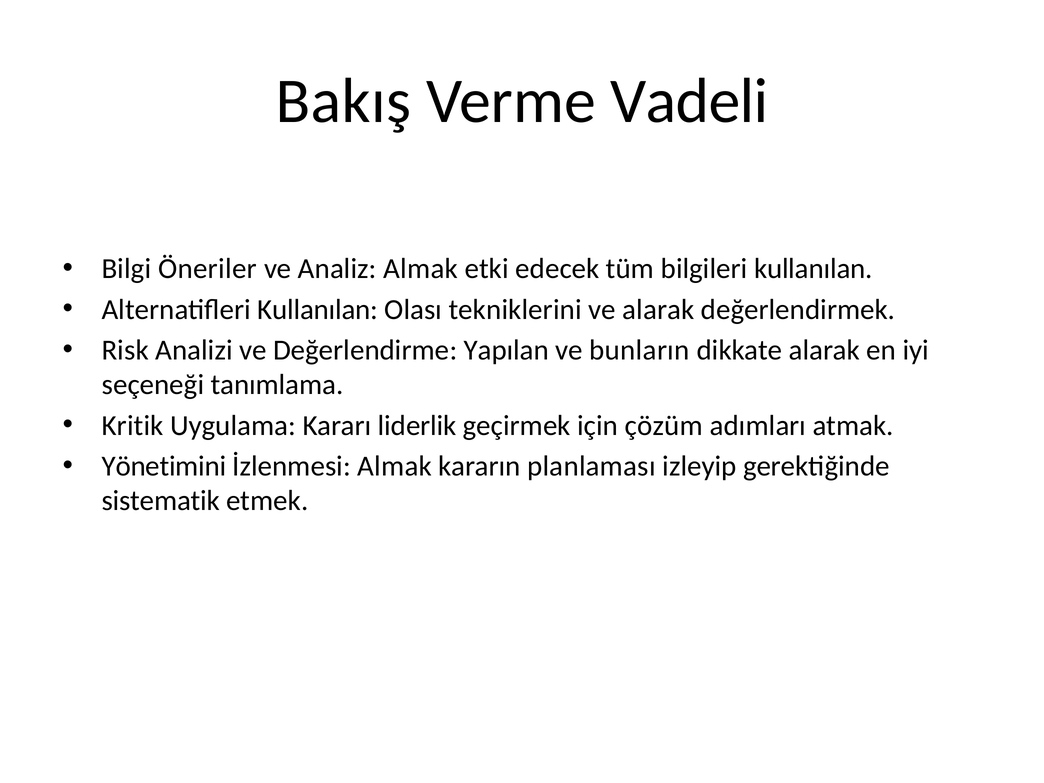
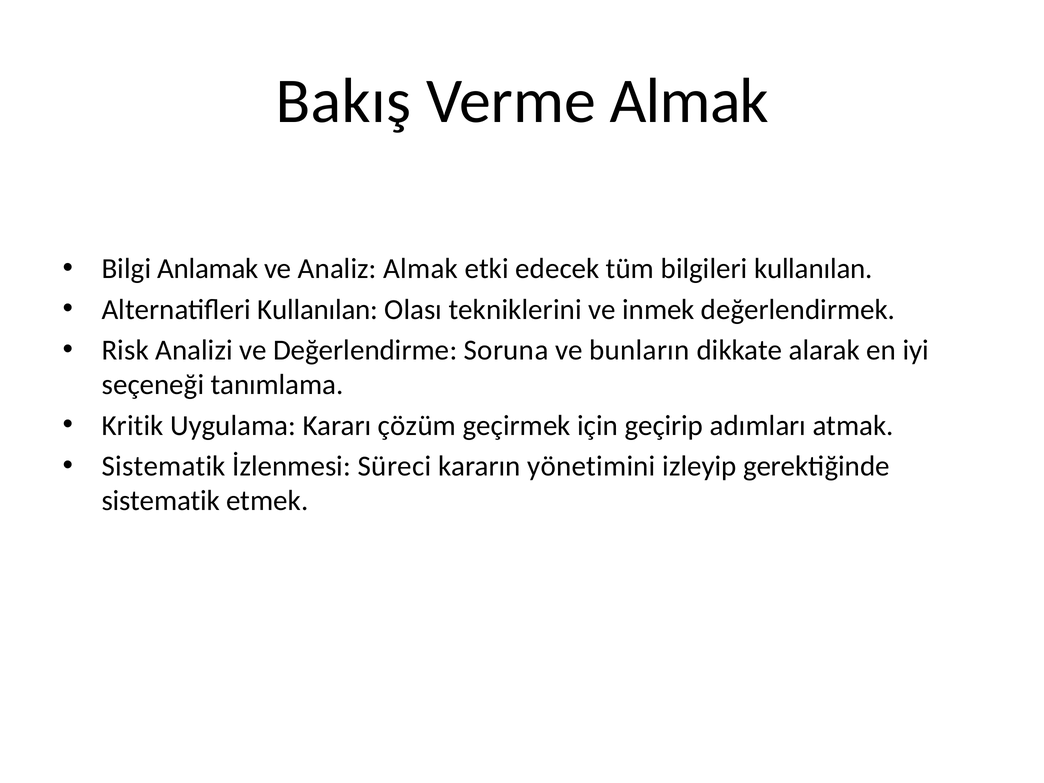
Verme Vadeli: Vadeli -> Almak
Öneriler: Öneriler -> Anlamak
ve alarak: alarak -> inmek
Yapılan: Yapılan -> Soruna
liderlik: liderlik -> çözüm
çözüm: çözüm -> geçirip
Yönetimini at (164, 466): Yönetimini -> Sistematik
İzlenmesi Almak: Almak -> Süreci
planlaması: planlaması -> yönetimini
